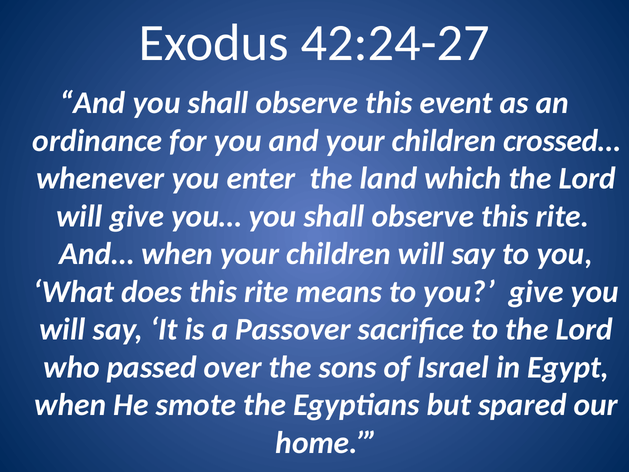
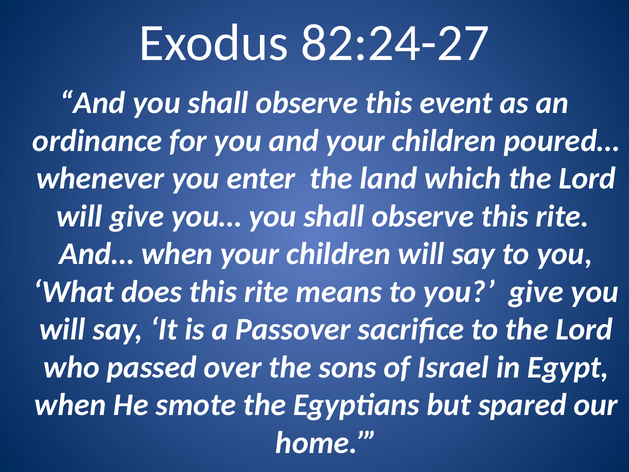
42:24-27: 42:24-27 -> 82:24-27
crossed…: crossed… -> poured…
